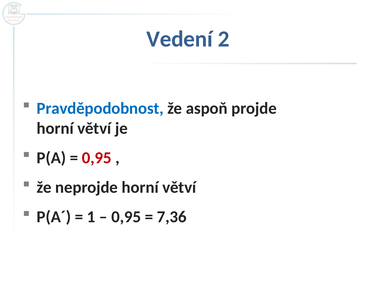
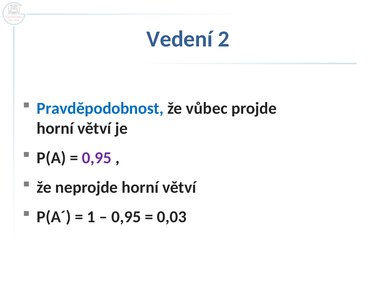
aspoň: aspoň -> vůbec
0,95 at (97, 158) colour: red -> purple
7,36: 7,36 -> 0,03
